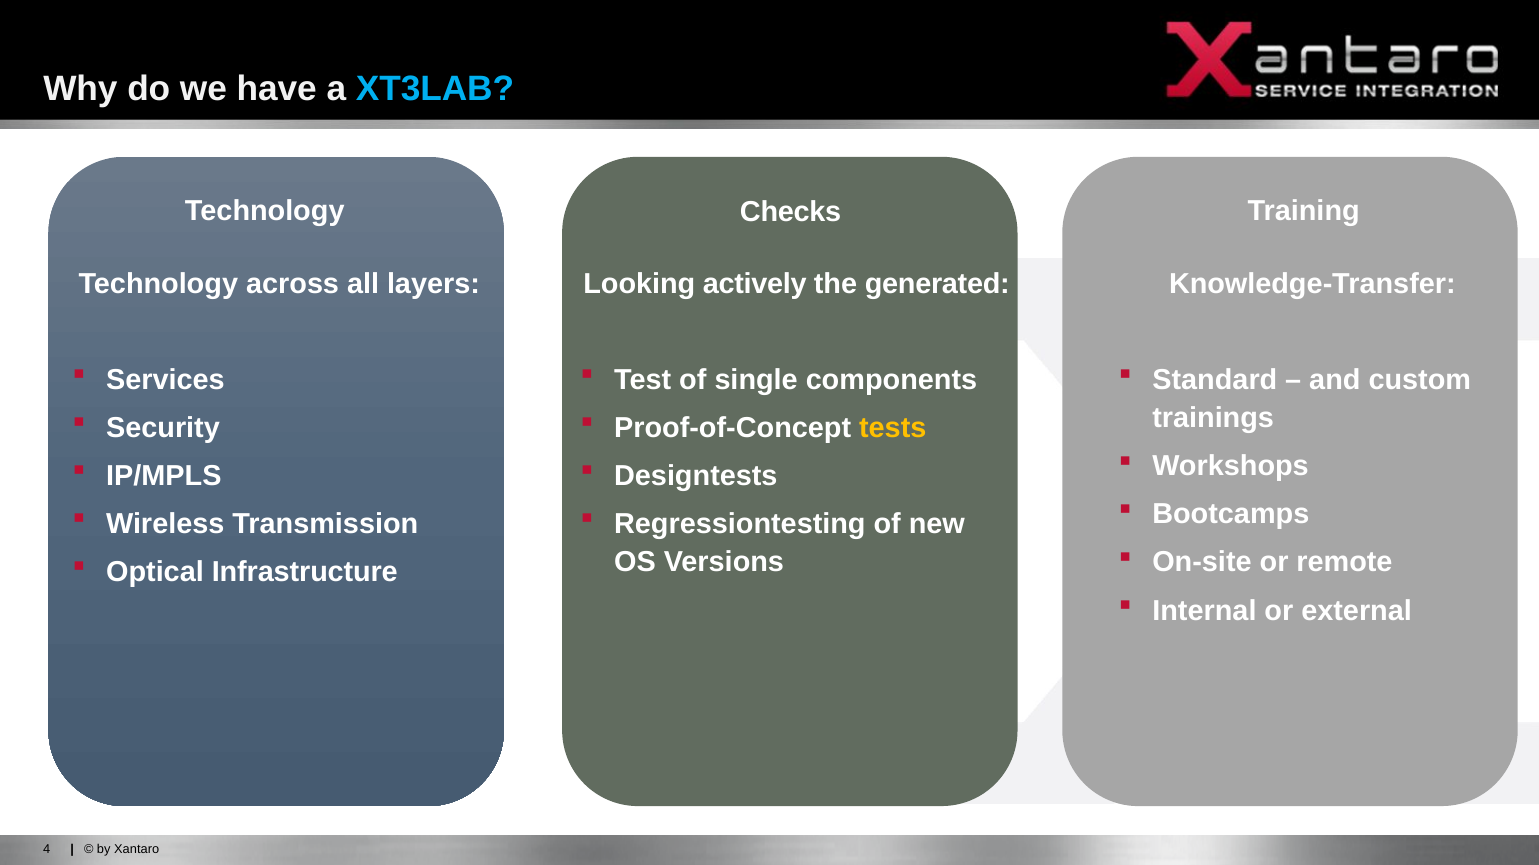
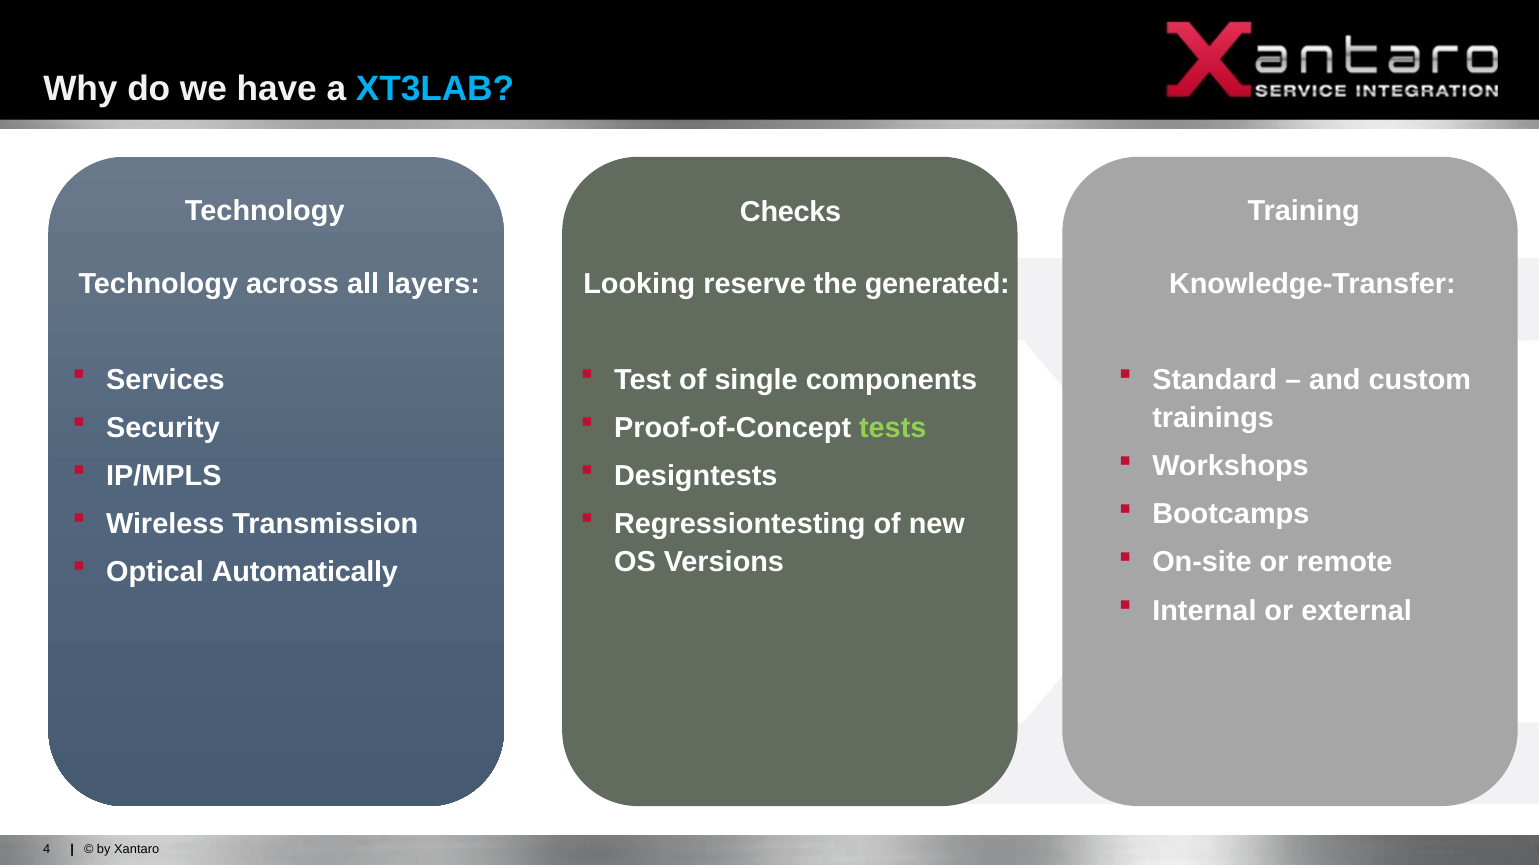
actively: actively -> reserve
tests colour: yellow -> light green
Infrastructure: Infrastructure -> Automatically
